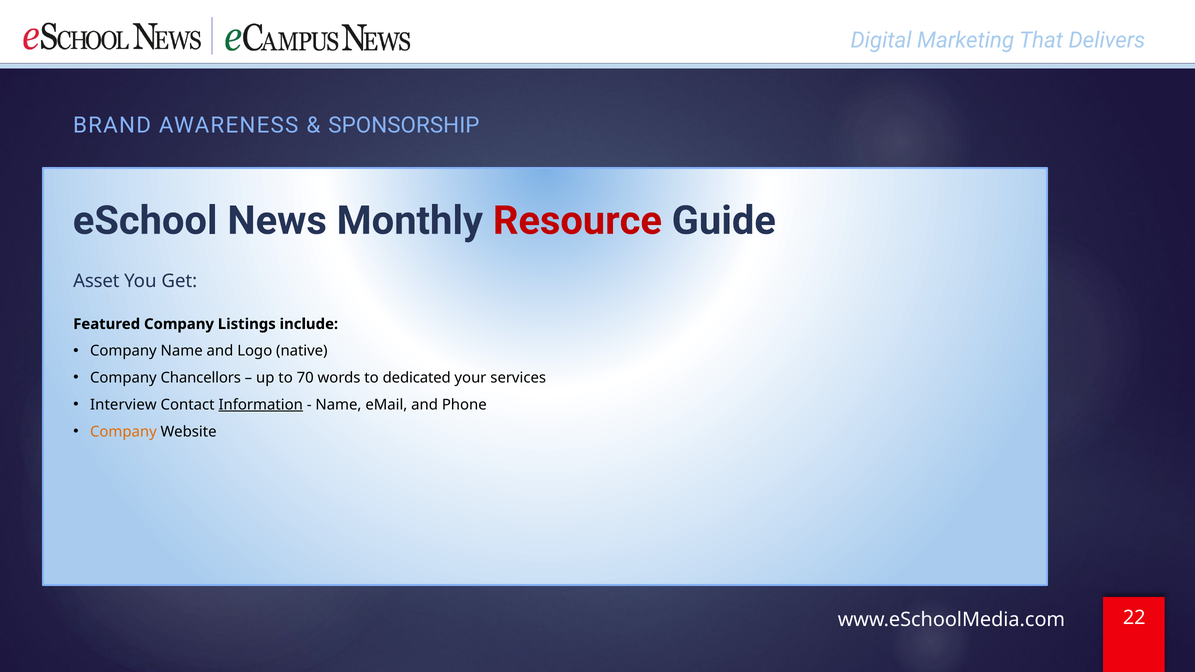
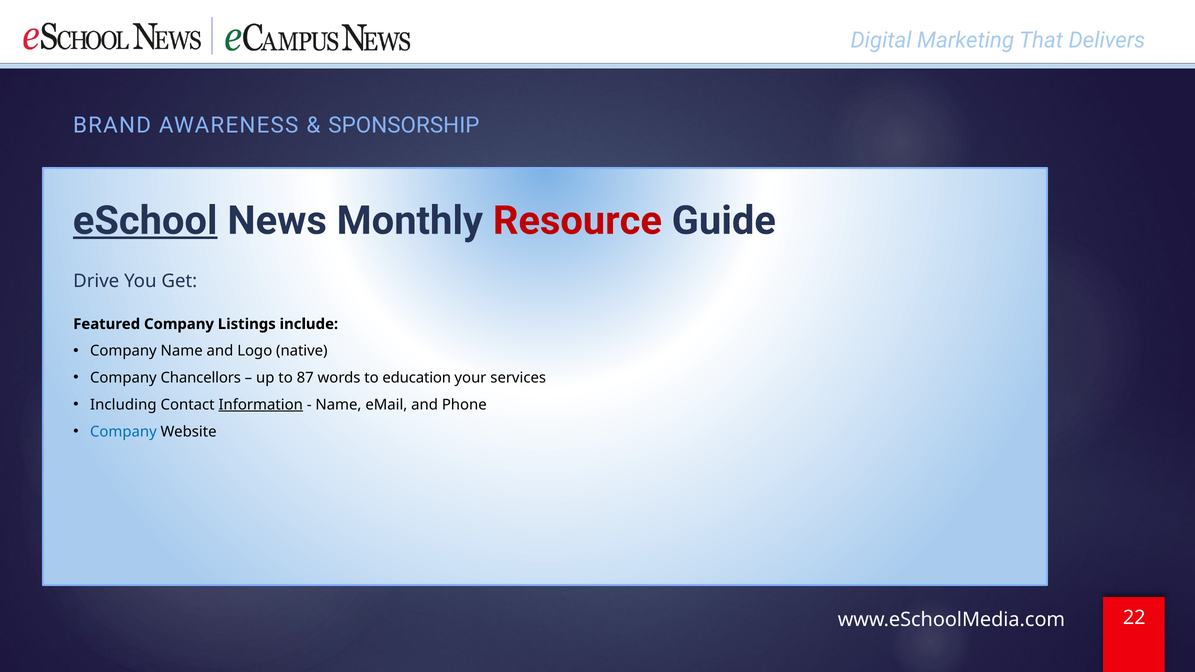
eSchool underline: none -> present
Asset: Asset -> Drive
70: 70 -> 87
dedicated: dedicated -> education
Interview: Interview -> Including
Company at (123, 432) colour: orange -> blue
